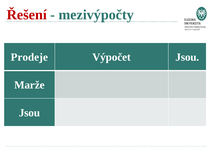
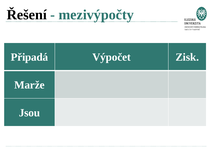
Řešení colour: red -> black
Prodeje: Prodeje -> Připadá
Výpočet Jsou: Jsou -> Zisk
